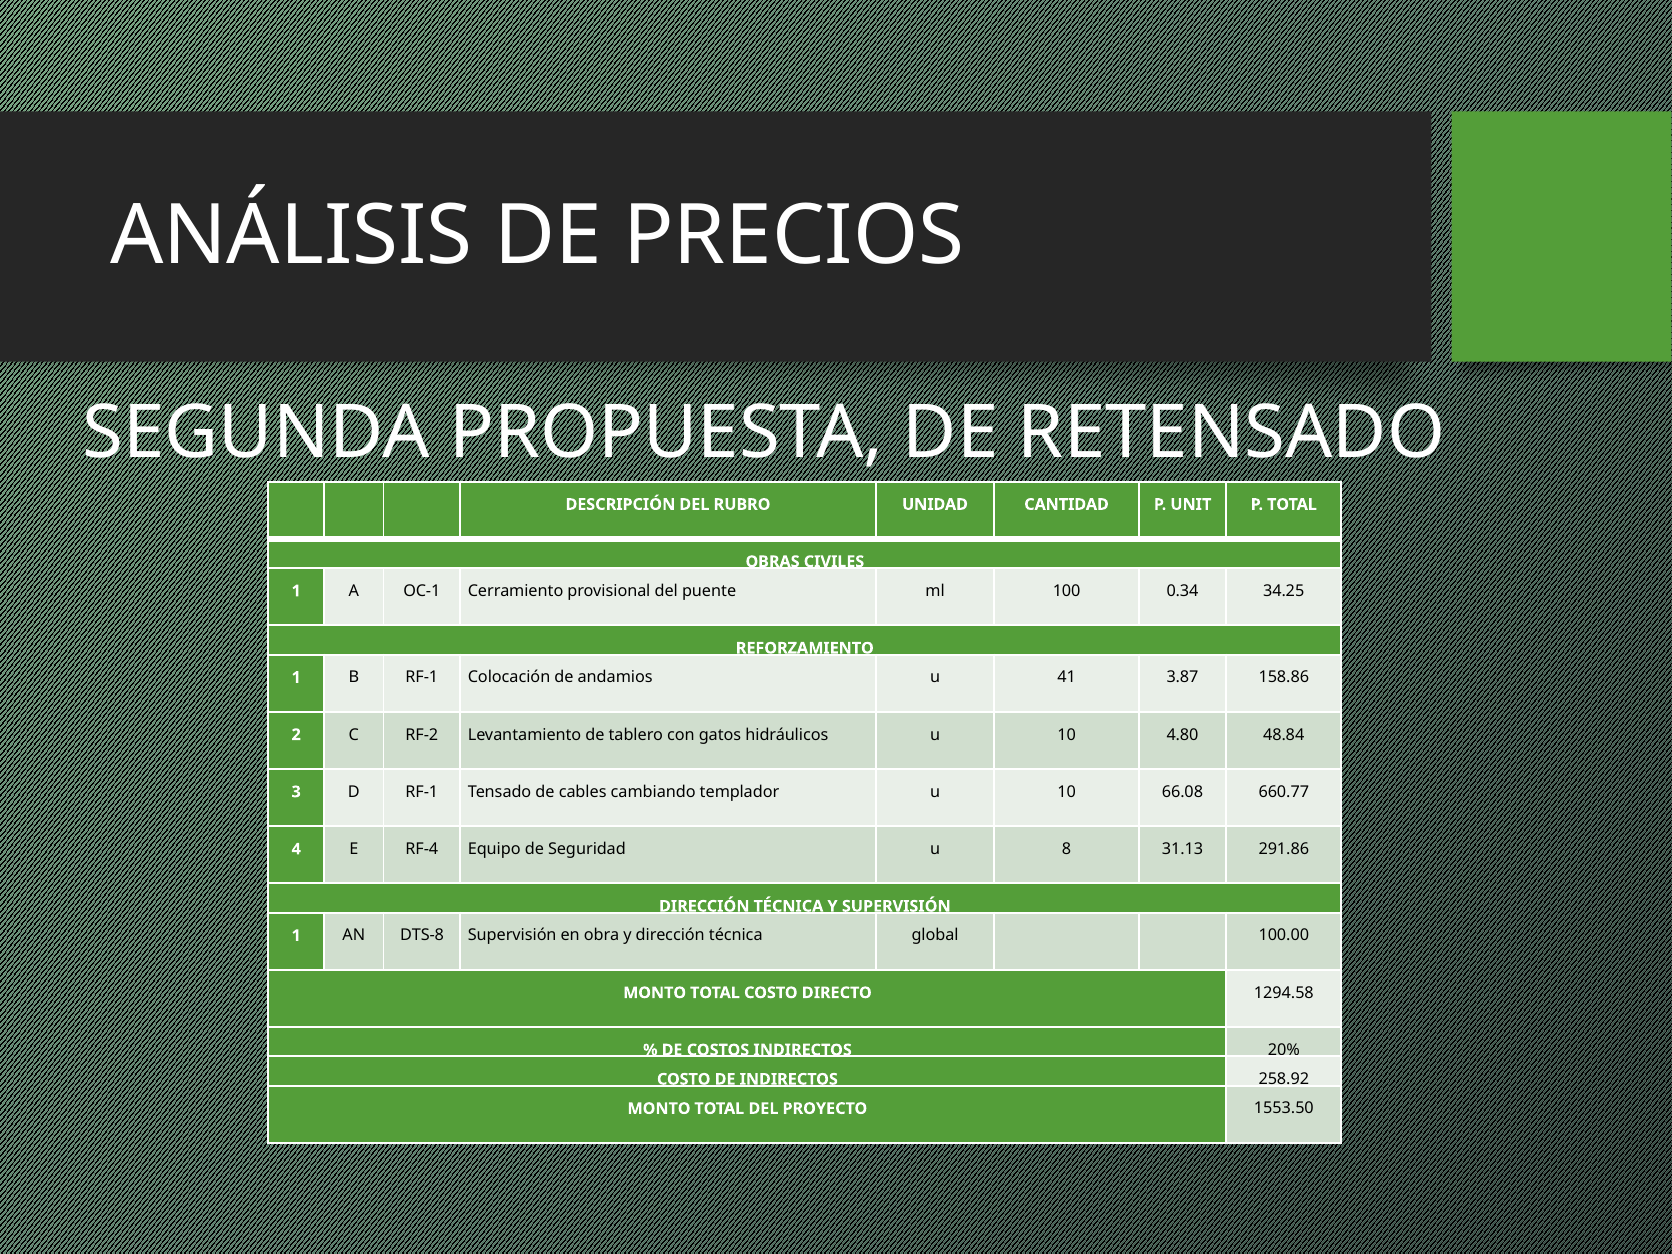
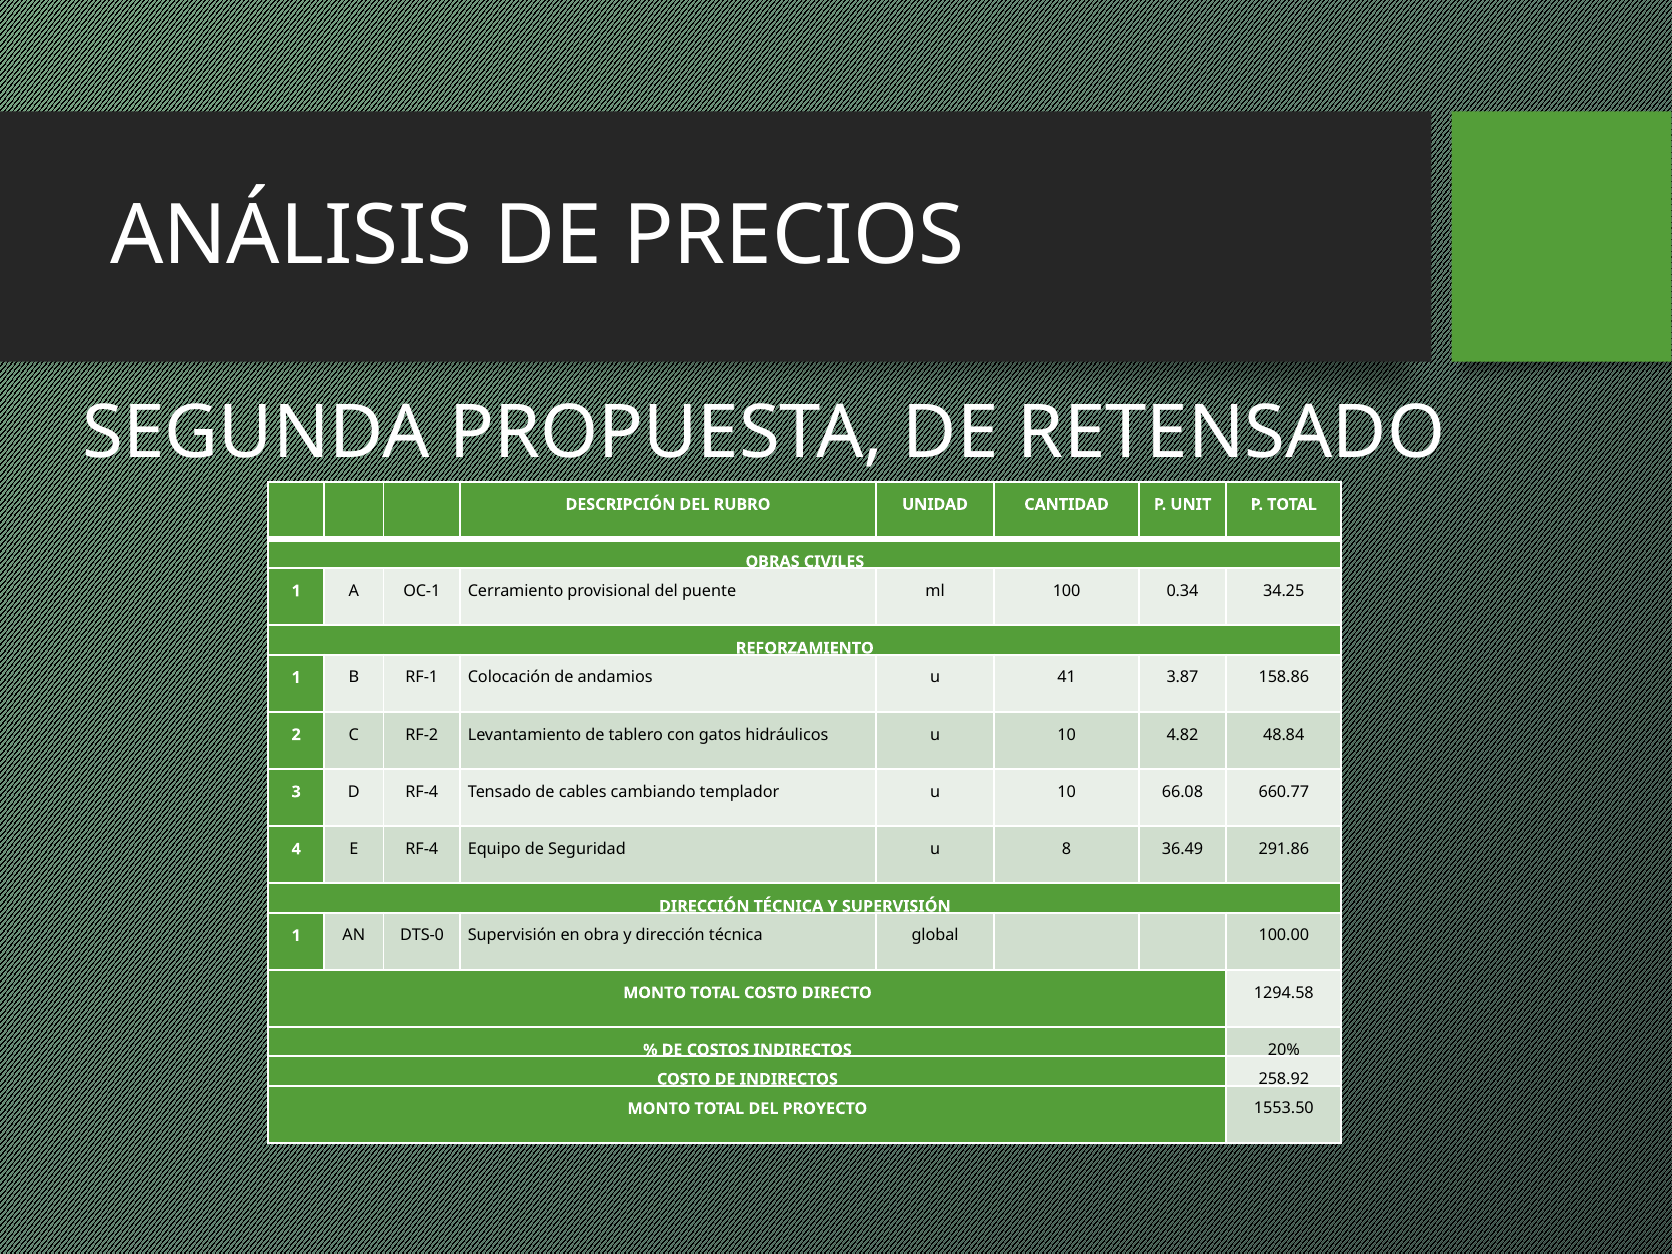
4.80: 4.80 -> 4.82
D RF-1: RF-1 -> RF-4
31.13: 31.13 -> 36.49
DTS-8: DTS-8 -> DTS-0
